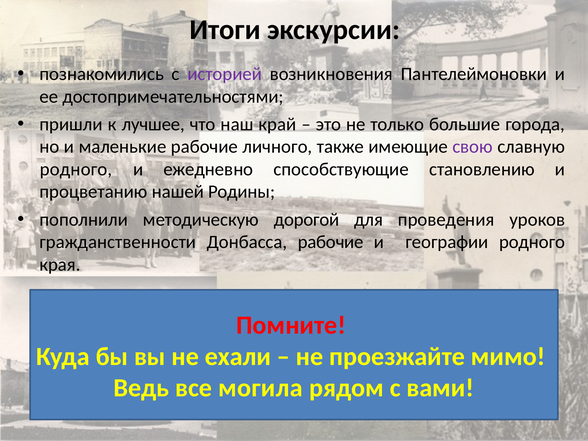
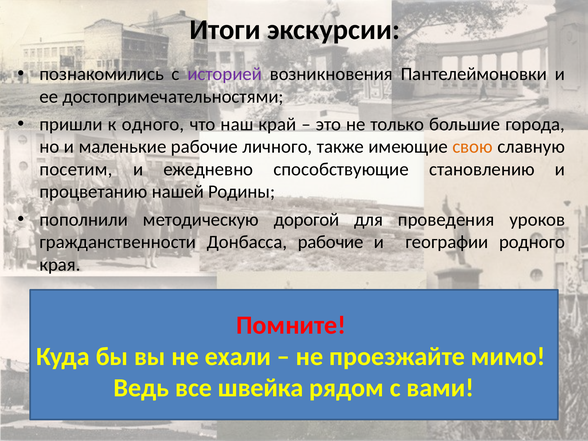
лучшее: лучшее -> одного
свою colour: purple -> orange
родного at (76, 169): родного -> посетим
могила: могила -> швейка
